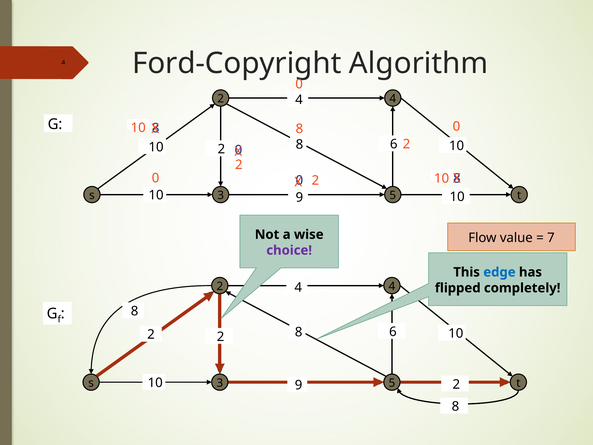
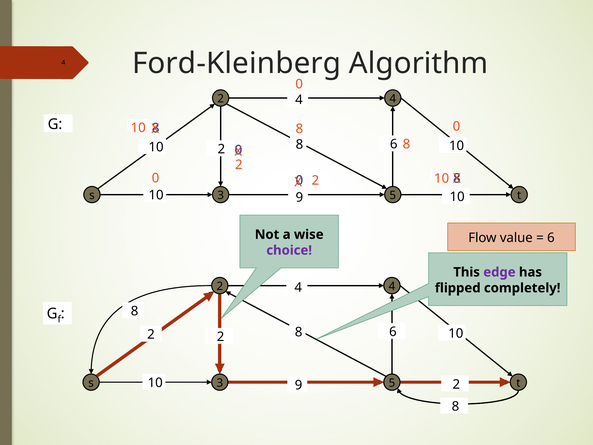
Ford-Copyright: Ford-Copyright -> Ford-Kleinberg
2 at (407, 144): 2 -> 8
7 at (551, 238): 7 -> 6
edge colour: blue -> purple
